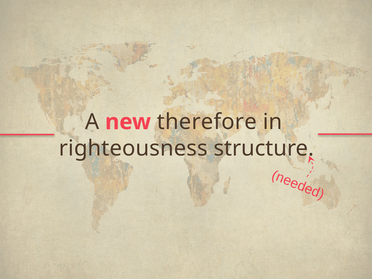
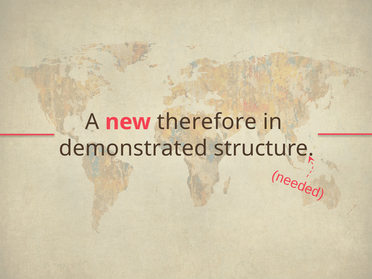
righteousness: righteousness -> demonstrated
